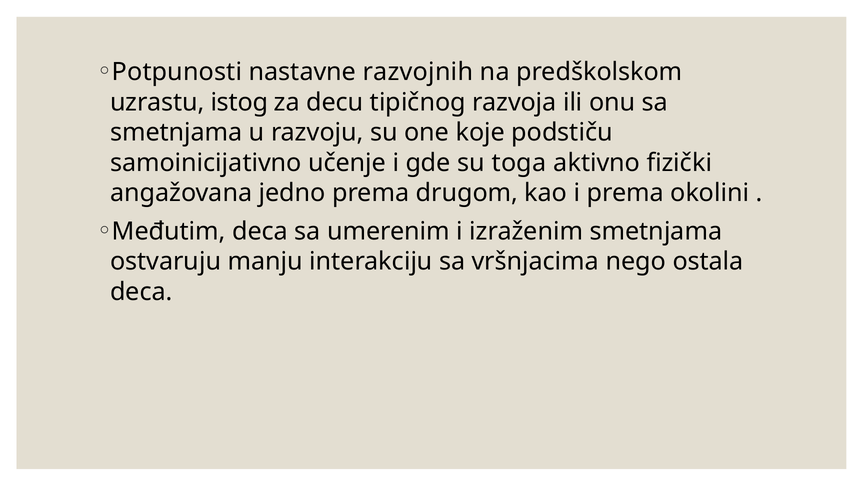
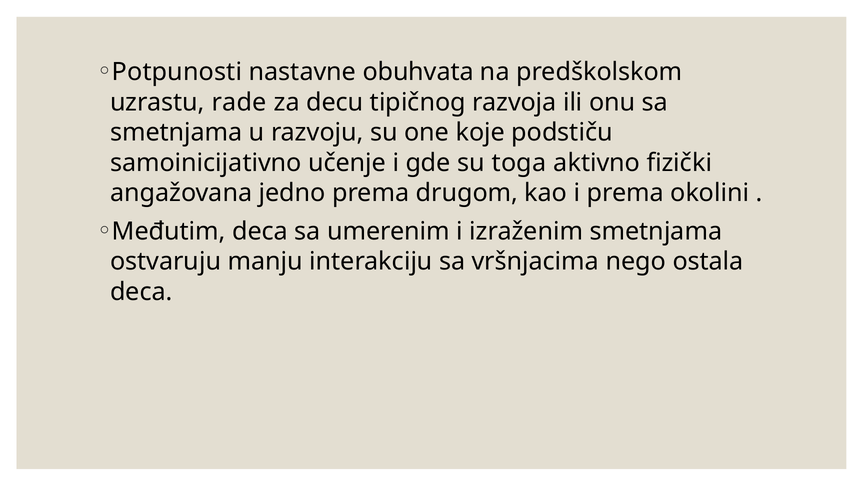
razvojnih: razvojnih -> obuhvata
istog: istog -> rade
